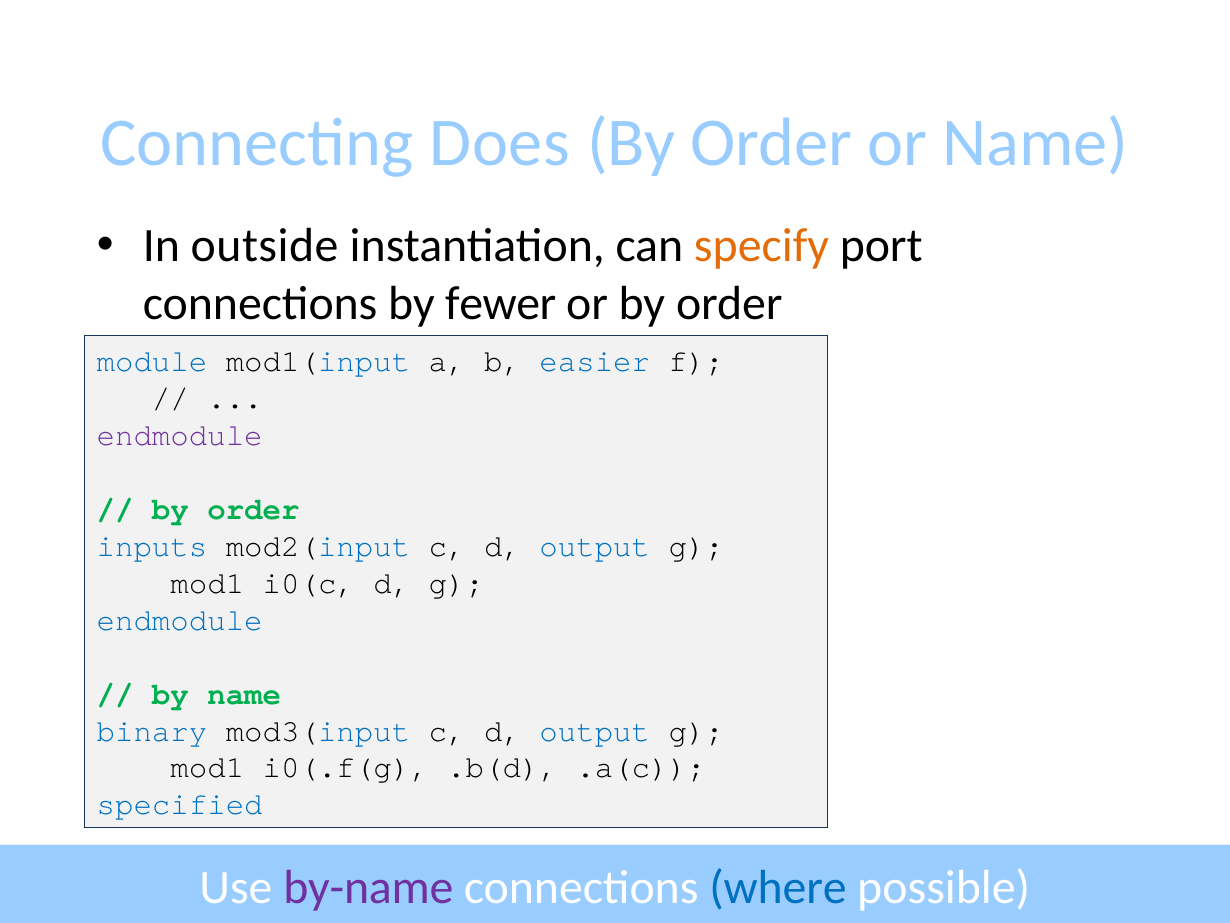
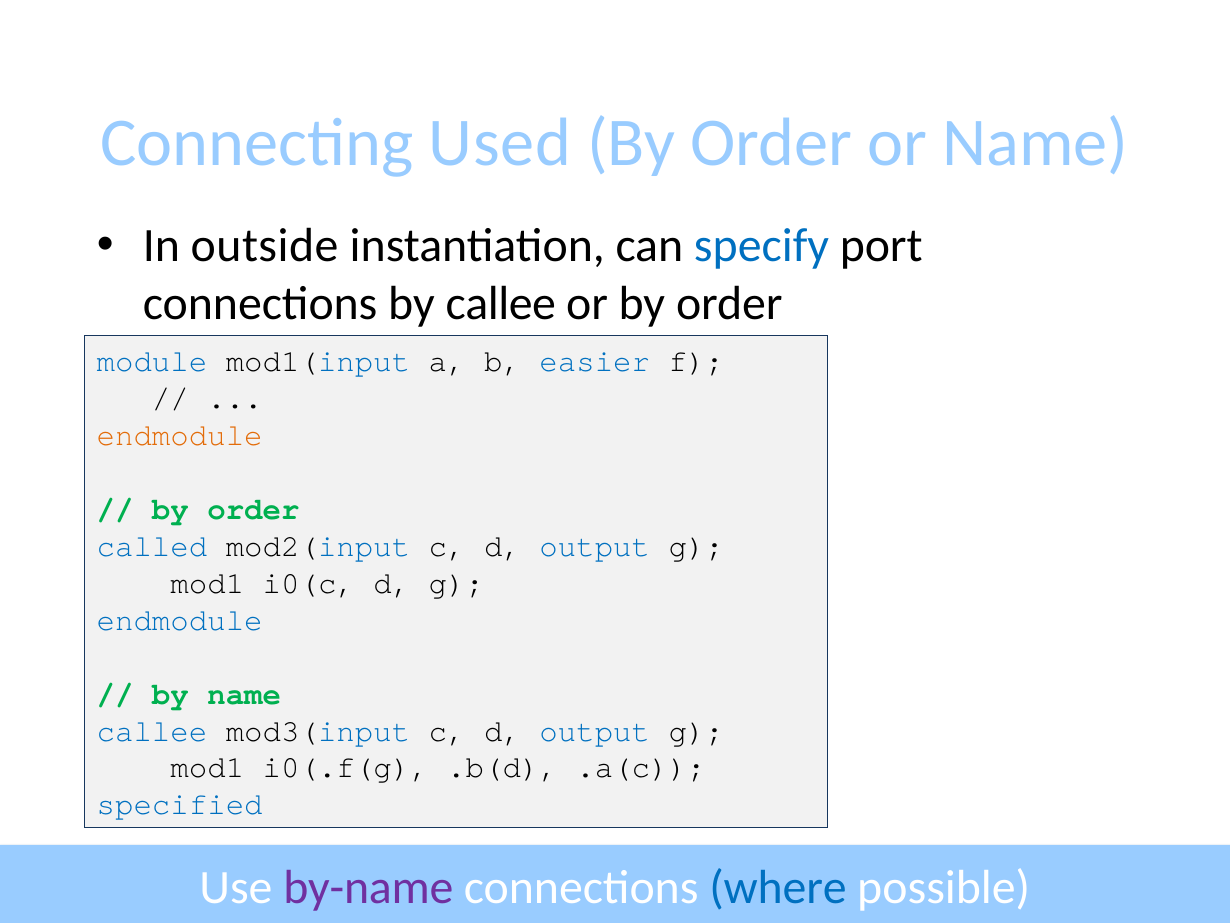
Does: Does -> Used
specify colour: orange -> blue
by fewer: fewer -> callee
endmodule at (180, 435) colour: purple -> orange
inputs: inputs -> called
binary at (152, 731): binary -> callee
